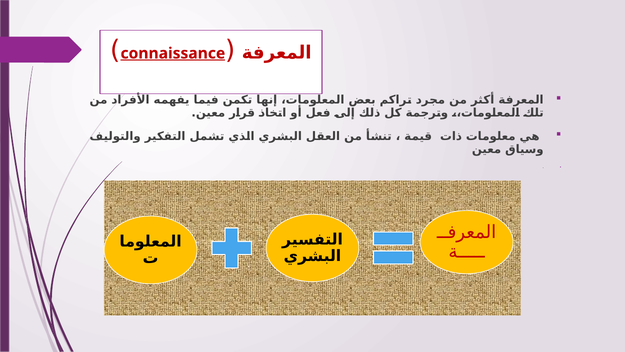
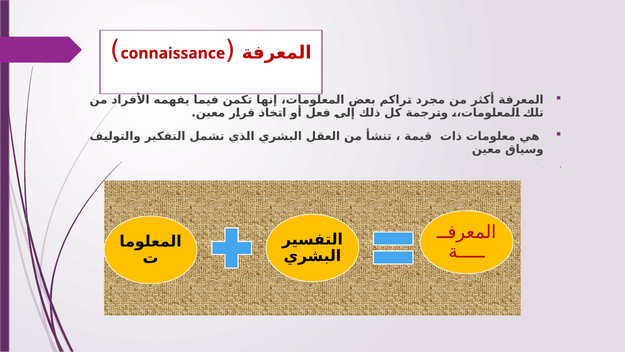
connaissance underline: present -> none
